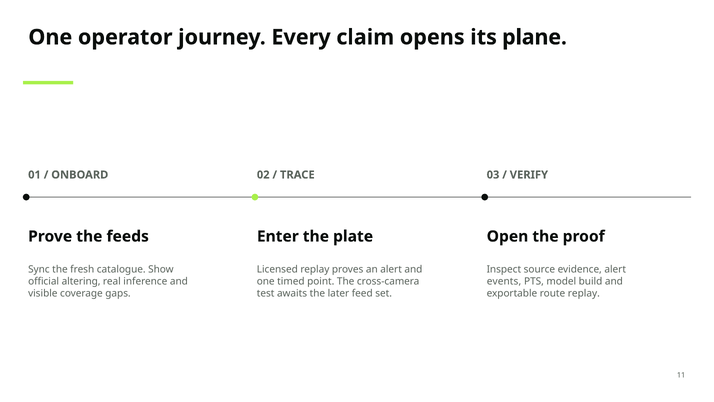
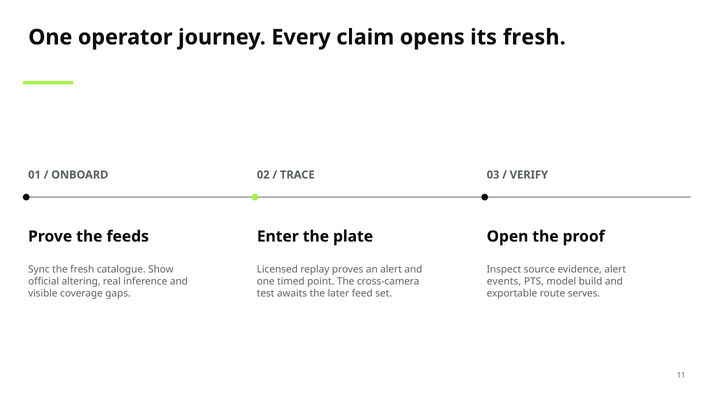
its plane: plane -> fresh
route replay: replay -> serves
